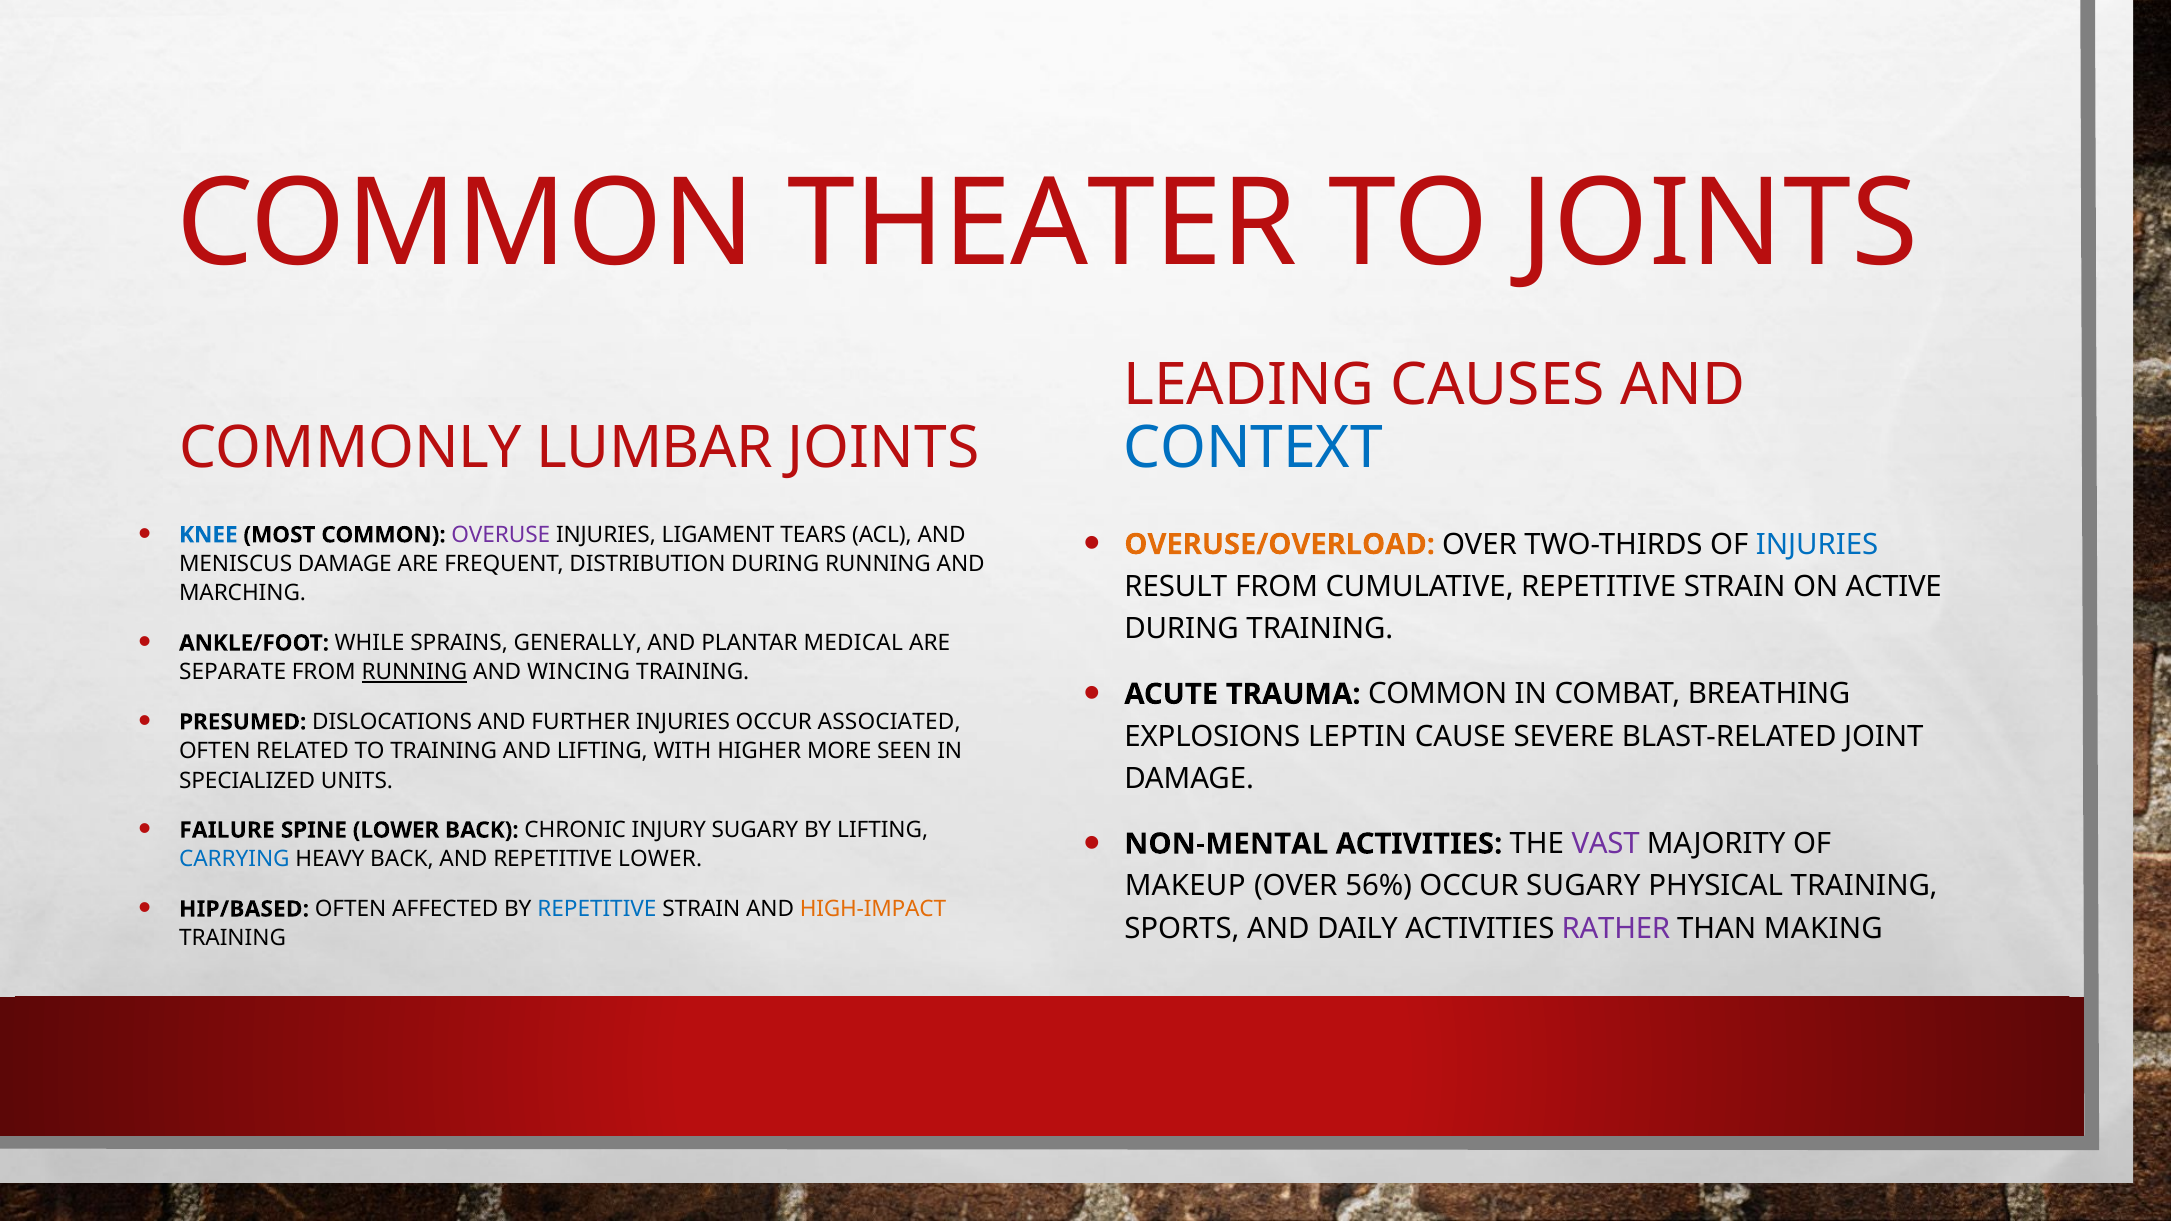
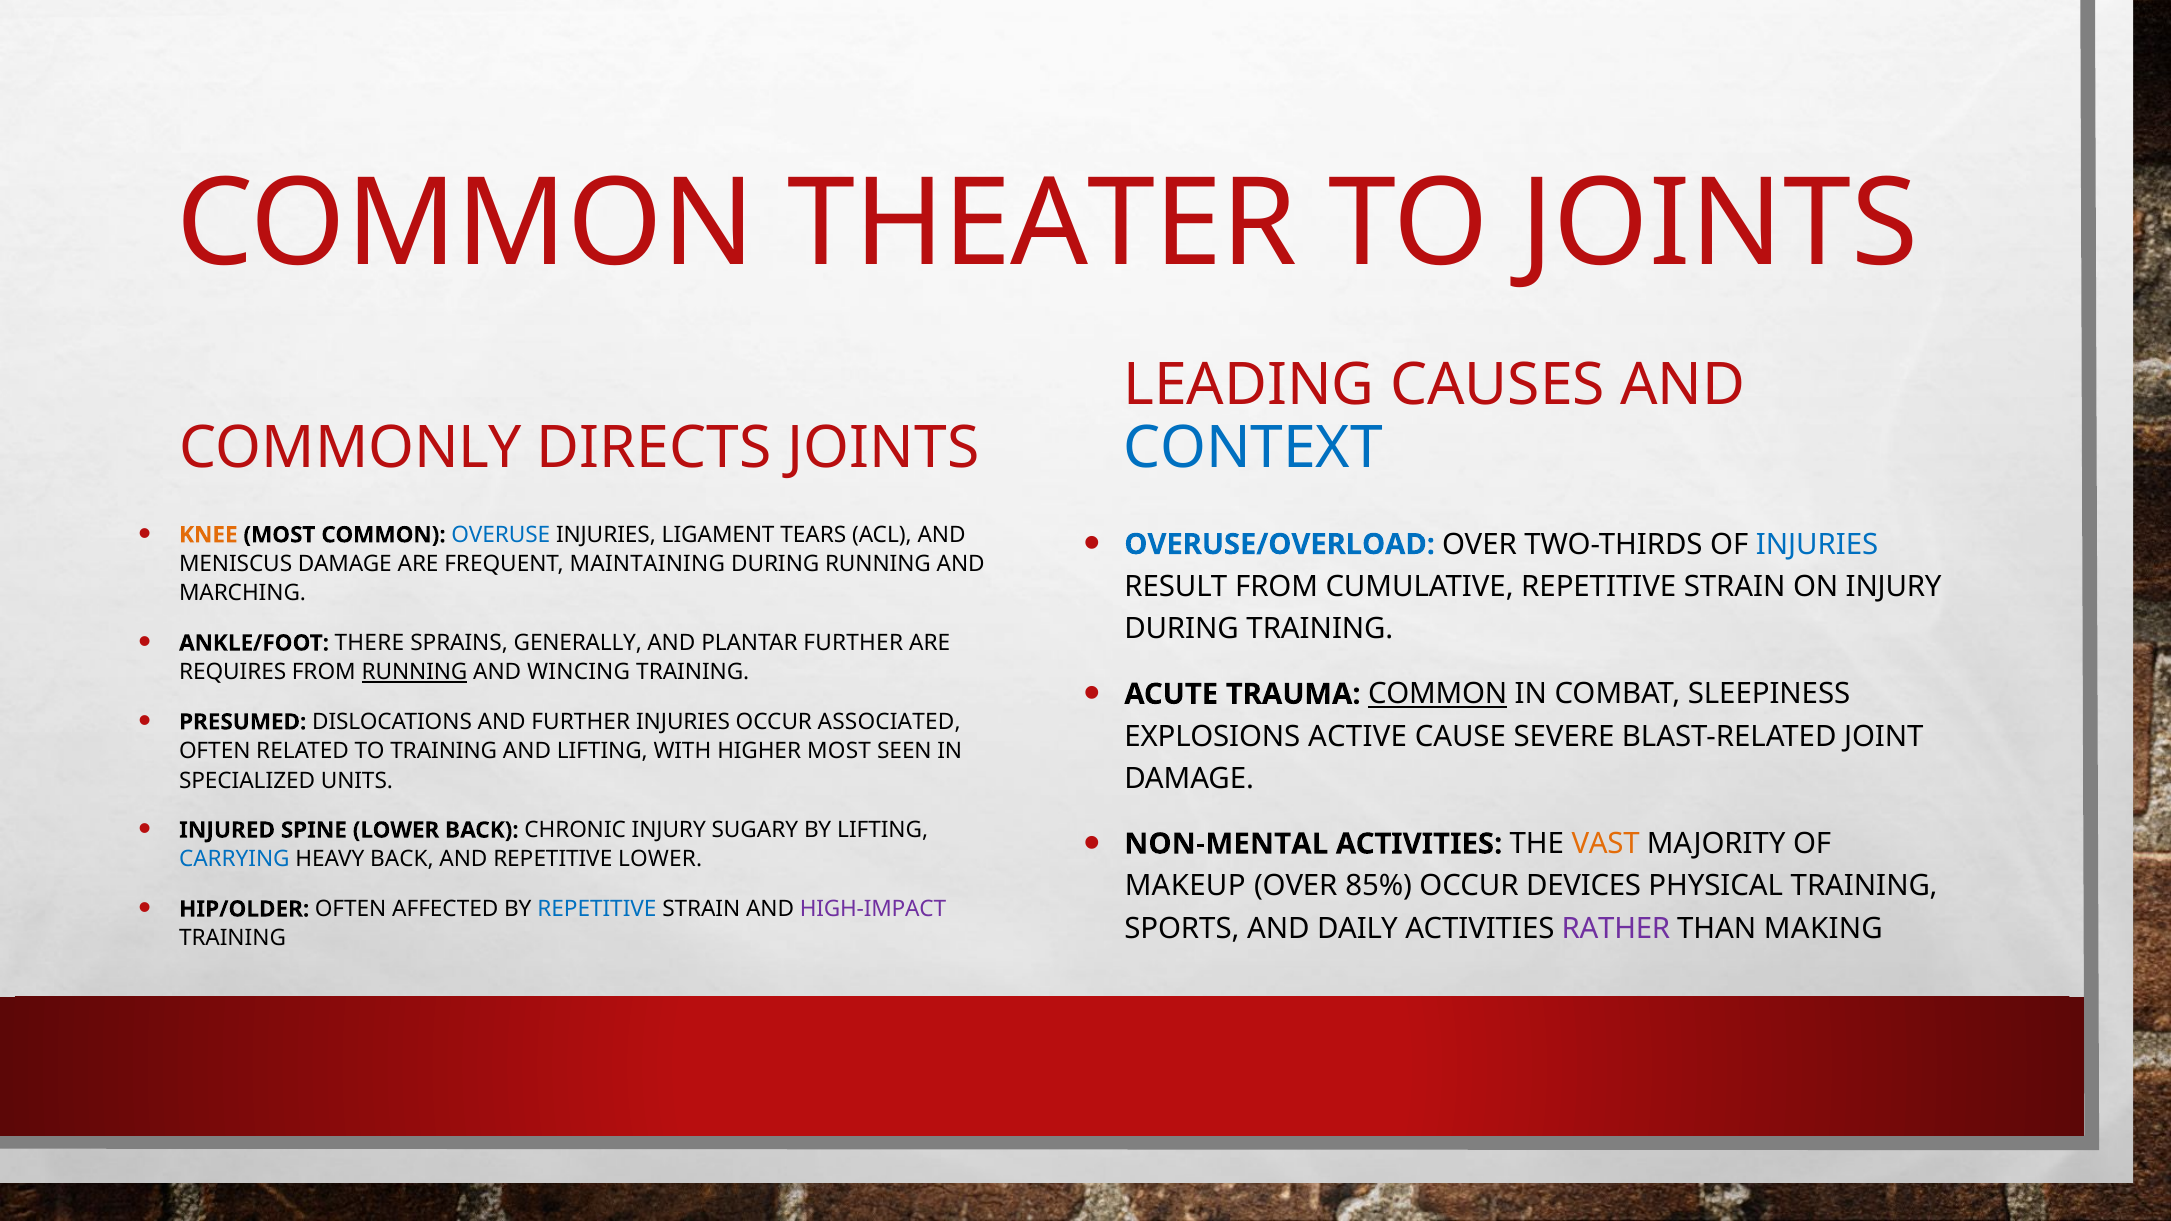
LUMBAR: LUMBAR -> DIRECTS
KNEE colour: blue -> orange
OVERUSE colour: purple -> blue
OVERUSE/OVERLOAD colour: orange -> blue
DISTRIBUTION: DISTRIBUTION -> MAINTAINING
ON ACTIVE: ACTIVE -> INJURY
WHILE: WHILE -> THERE
PLANTAR MEDICAL: MEDICAL -> FURTHER
SEPARATE: SEPARATE -> REQUIRES
COMMON at (1438, 694) underline: none -> present
BREATHING: BREATHING -> SLEEPINESS
LEPTIN: LEPTIN -> ACTIVE
HIGHER MORE: MORE -> MOST
FAILURE: FAILURE -> INJURED
VAST colour: purple -> orange
56%: 56% -> 85%
OCCUR SUGARY: SUGARY -> DEVICES
HIP/BASED: HIP/BASED -> HIP/OLDER
HIGH-IMPACT colour: orange -> purple
